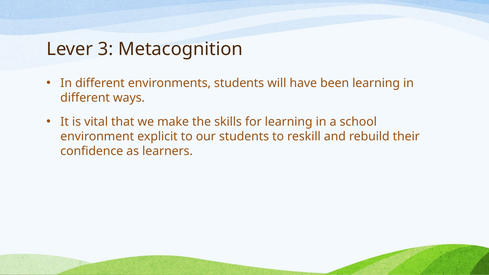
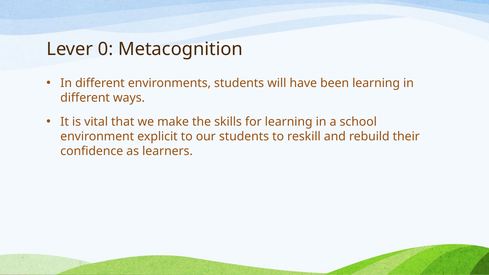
3: 3 -> 0
